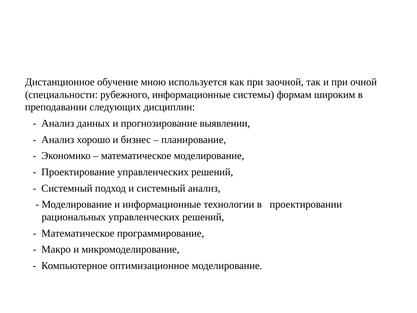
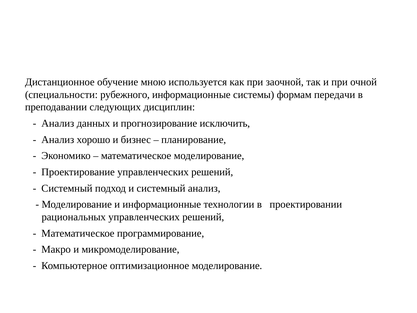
широким: широким -> передачи
выявлении: выявлении -> исключить
